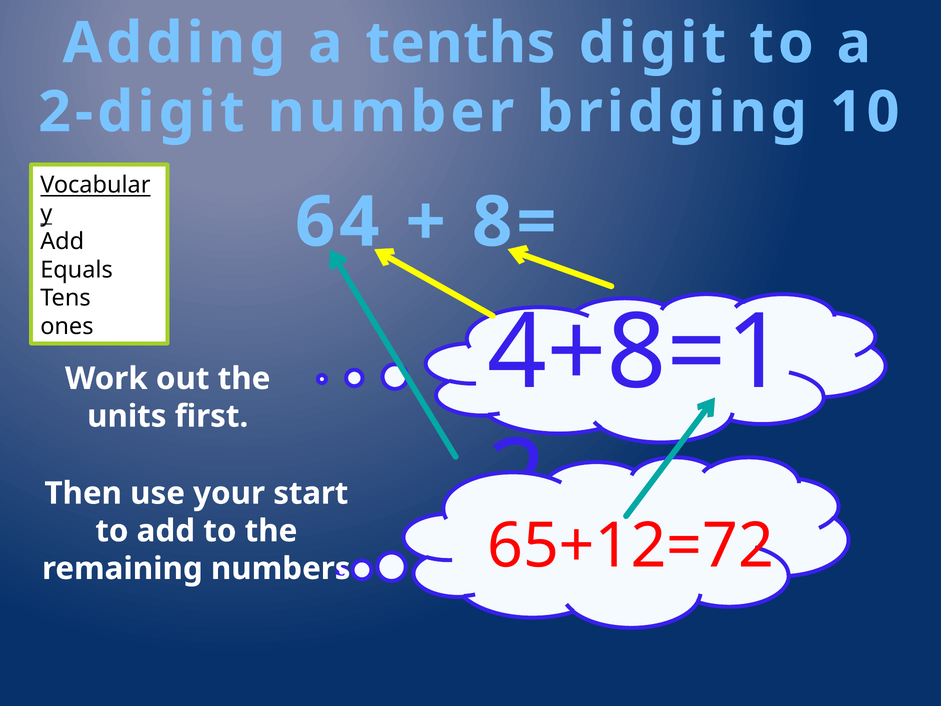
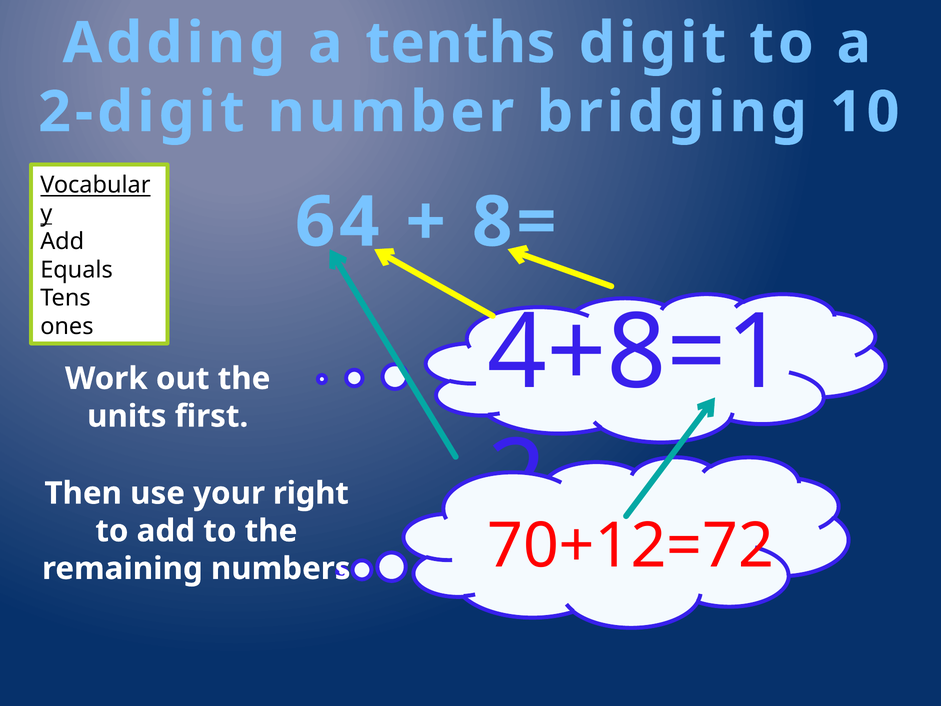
start: start -> right
65+12=72: 65+12=72 -> 70+12=72
